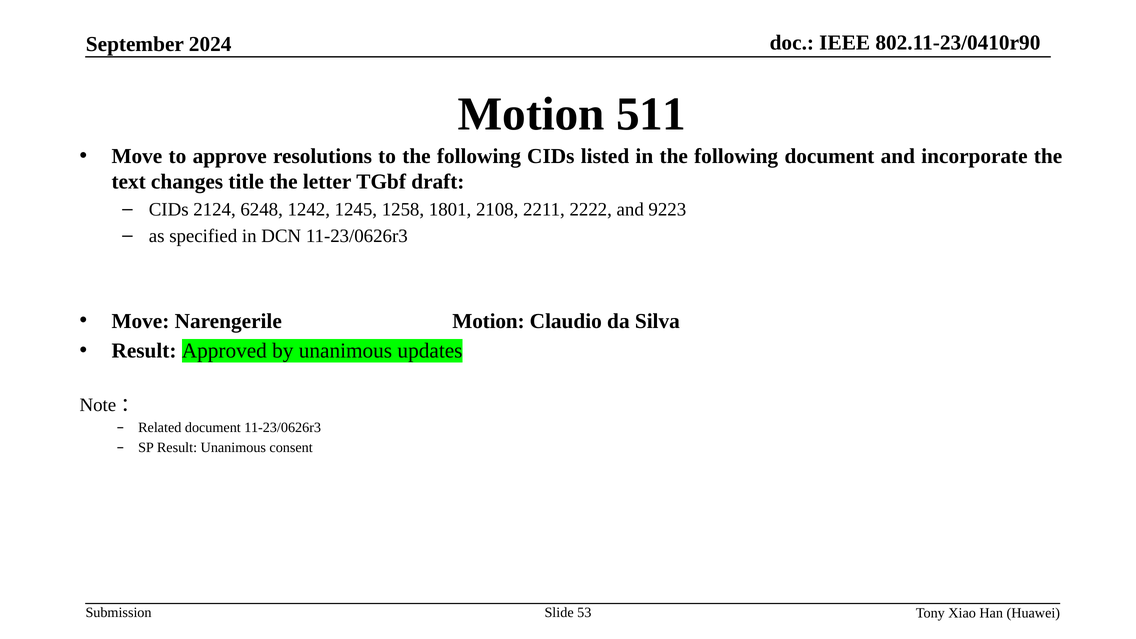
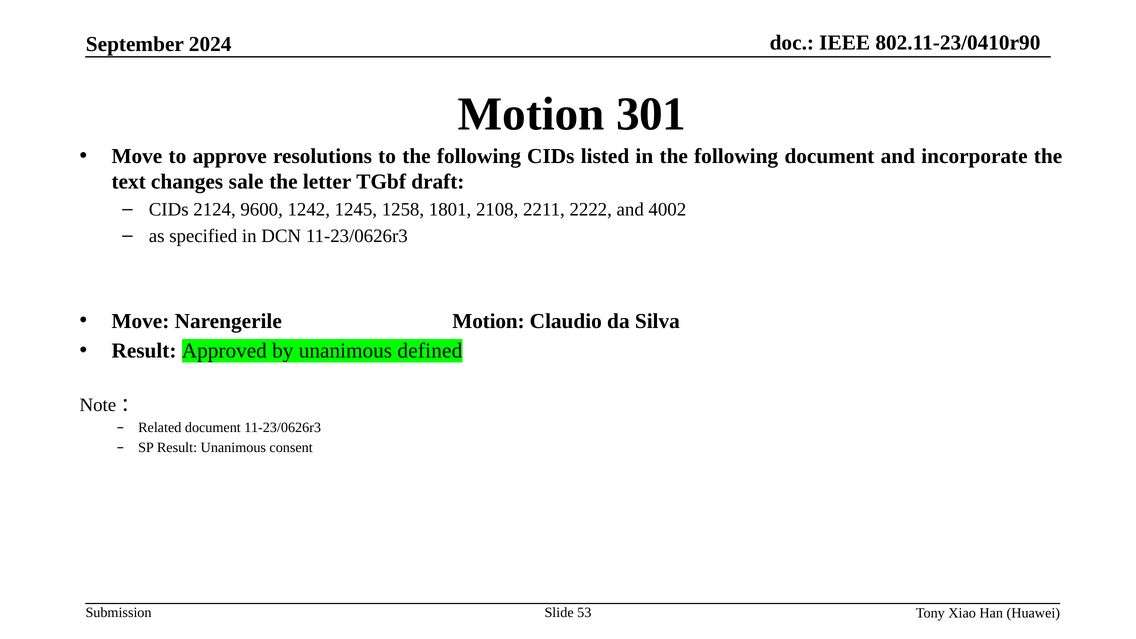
511: 511 -> 301
title: title -> sale
6248: 6248 -> 9600
9223: 9223 -> 4002
updates: updates -> defined
